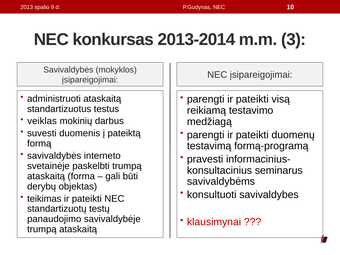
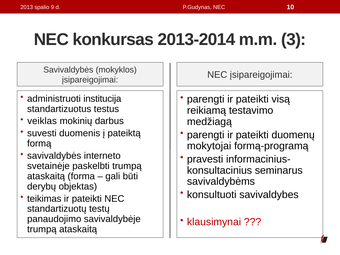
administruoti ataskaitą: ataskaitą -> institucija
testavimą: testavimą -> mokytojai
